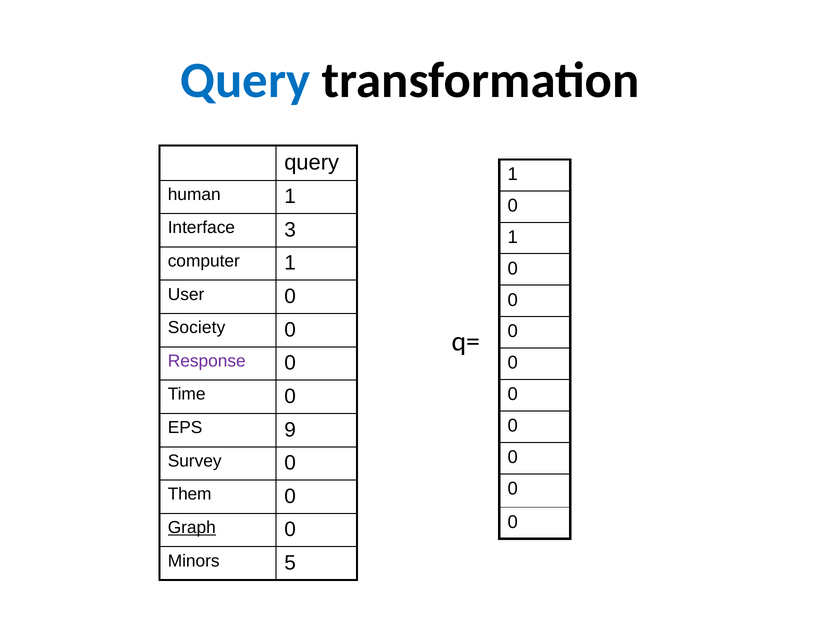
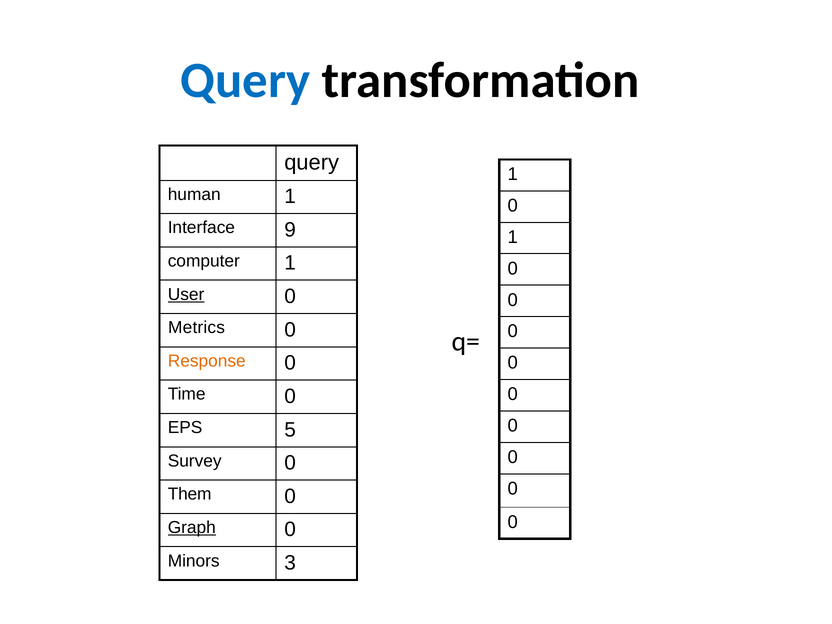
3: 3 -> 9
User underline: none -> present
Society: Society -> Metrics
Response colour: purple -> orange
9: 9 -> 5
5: 5 -> 3
